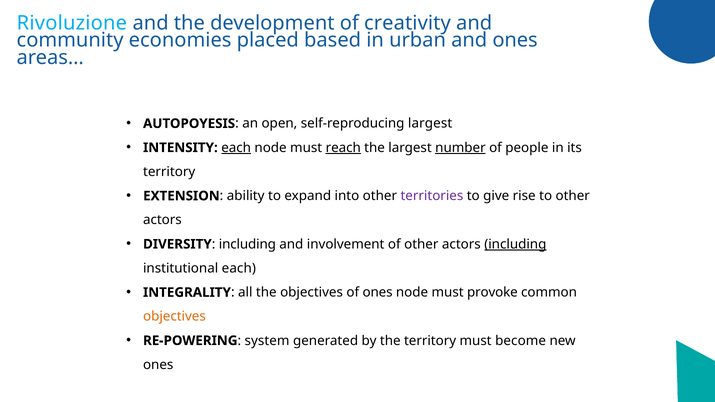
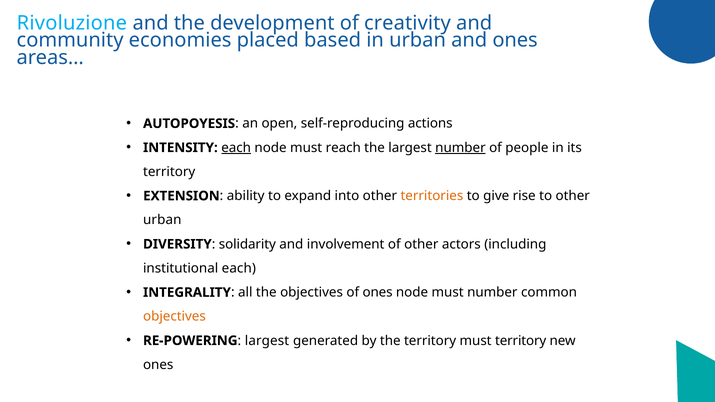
self-reproducing largest: largest -> actions
reach underline: present -> none
territories colour: purple -> orange
actors at (162, 220): actors -> urban
including at (247, 244): including -> solidarity
including at (515, 244) underline: present -> none
must provoke: provoke -> number
system at (267, 341): system -> largest
must become: become -> territory
